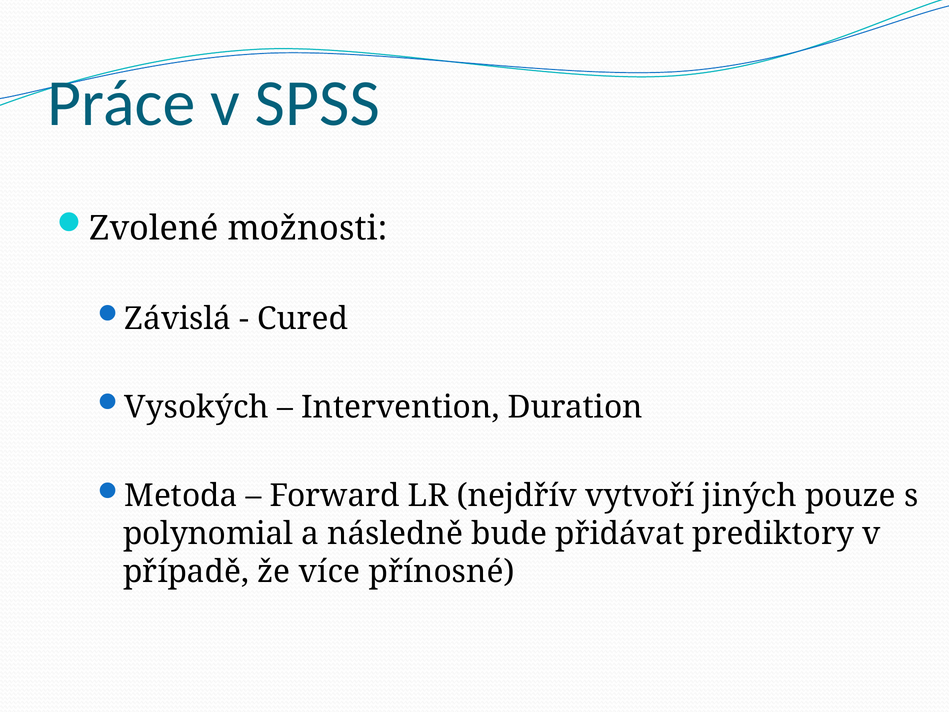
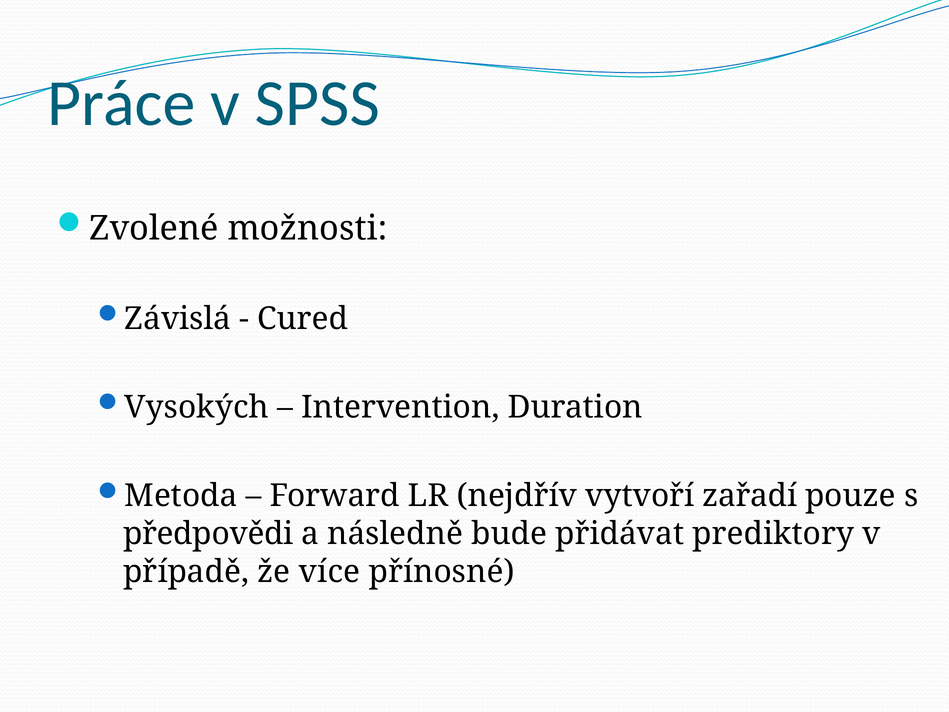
jiných: jiných -> zařadí
polynomial: polynomial -> předpovědi
